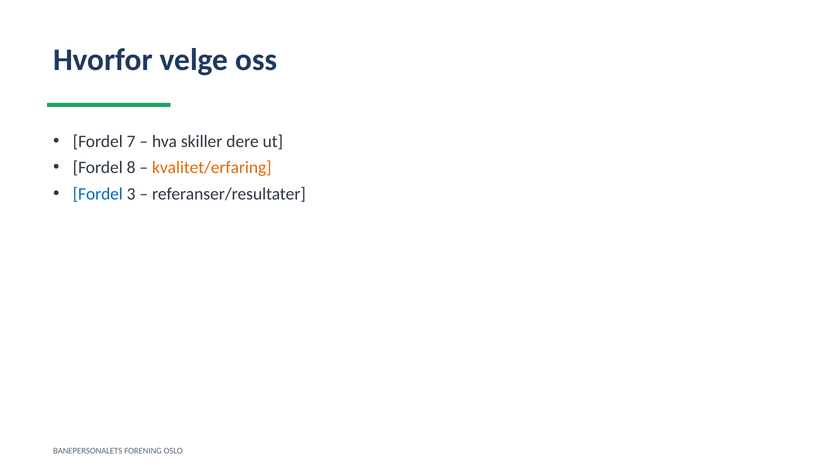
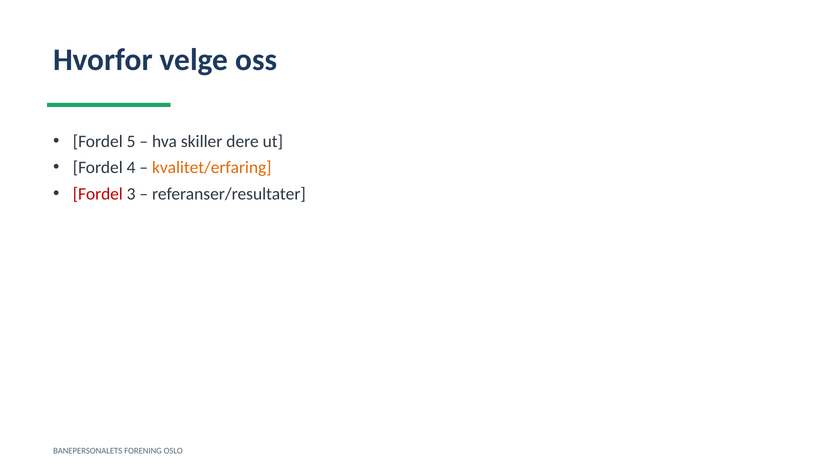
7: 7 -> 5
8: 8 -> 4
Fordel at (98, 194) colour: blue -> red
